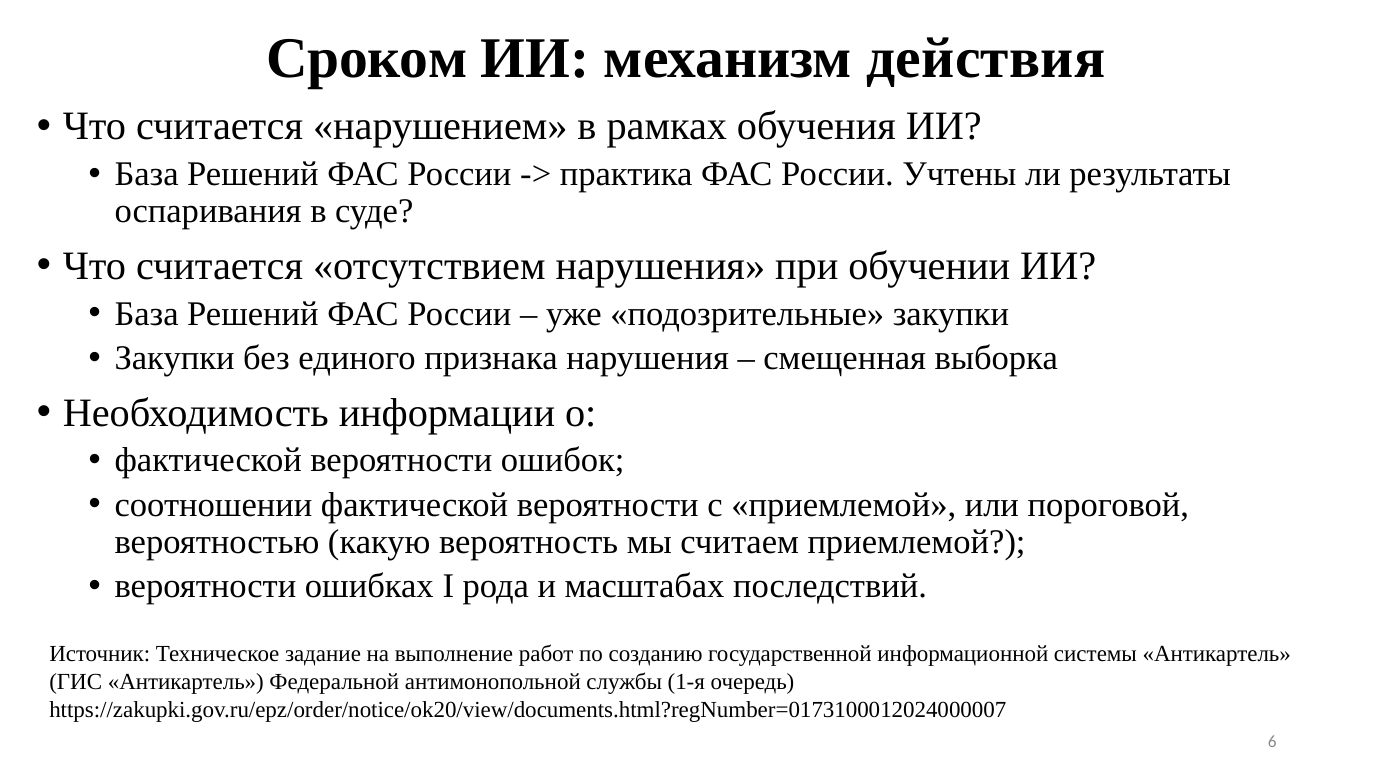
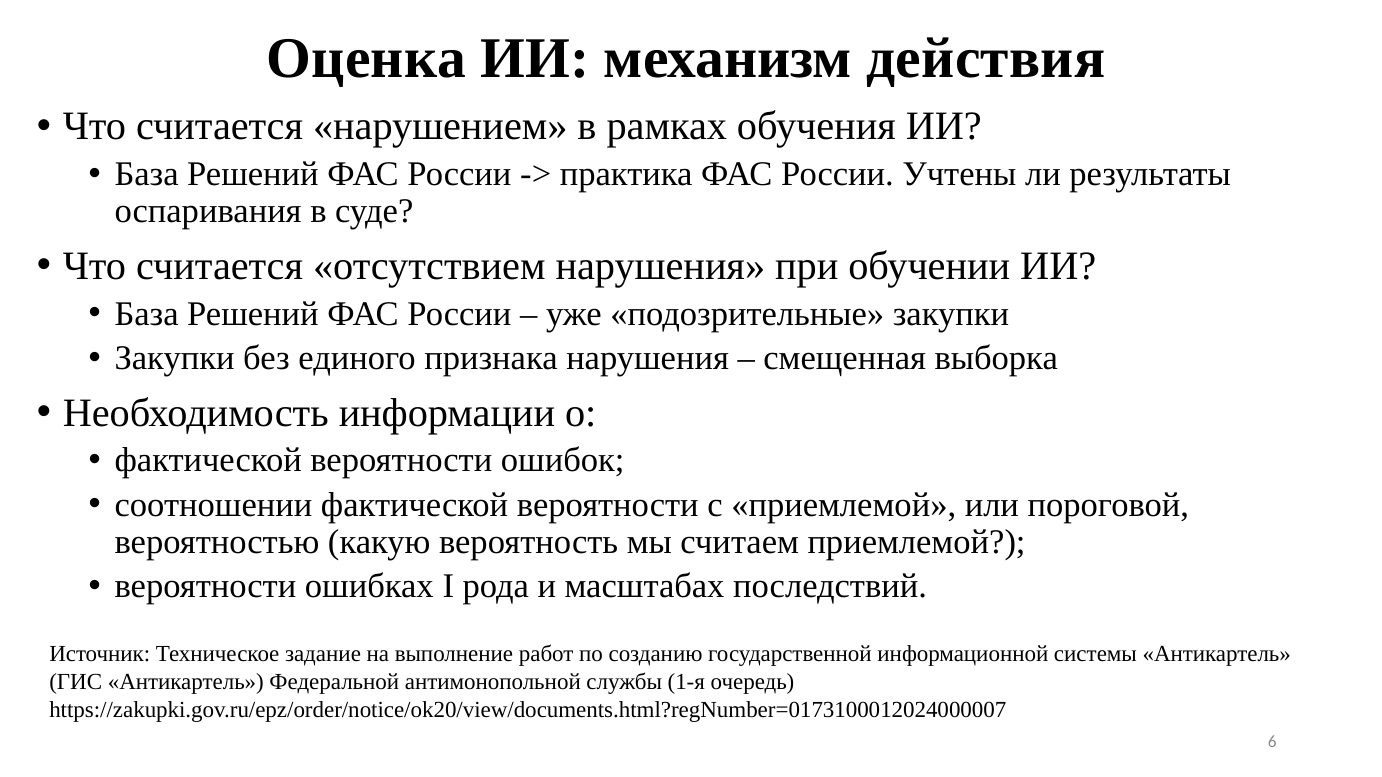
Сроком: Сроком -> Оценка
